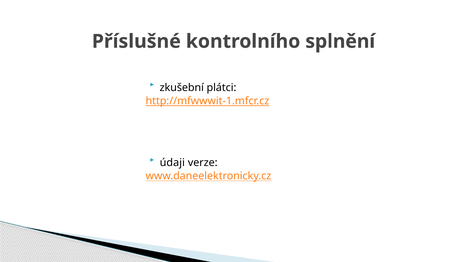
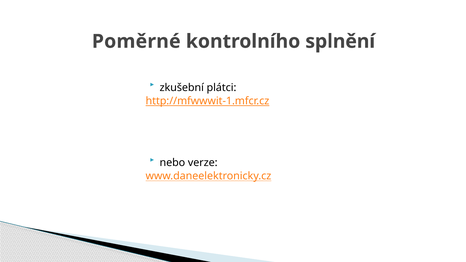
Příslušné: Příslušné -> Poměrné
údaji: údaji -> nebo
